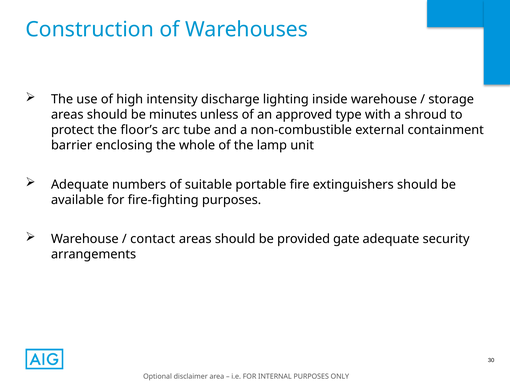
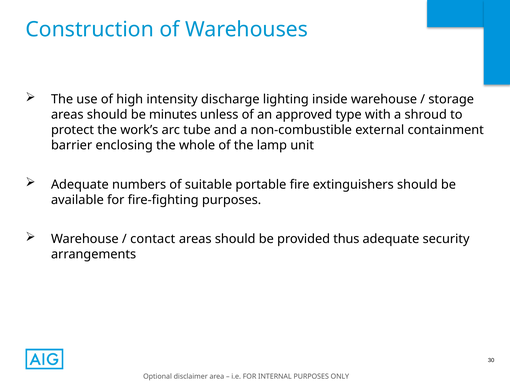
floor’s: floor’s -> work’s
gate: gate -> thus
